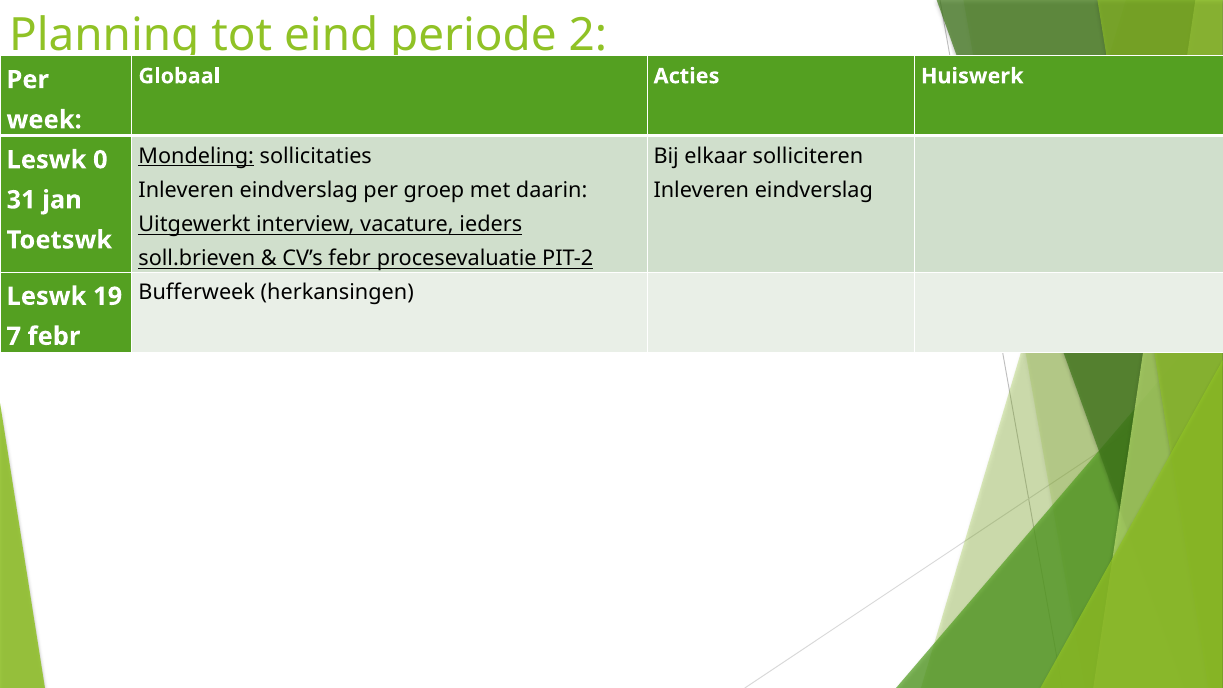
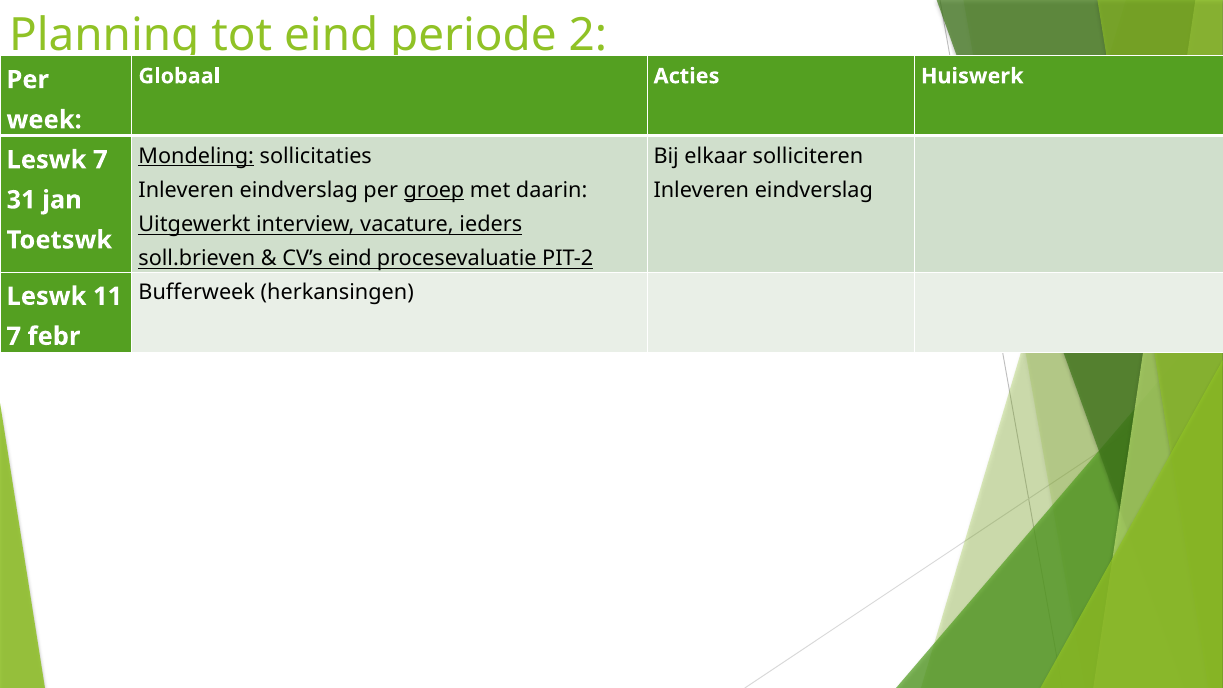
Leswk 0: 0 -> 7
groep underline: none -> present
CV’s febr: febr -> eind
19: 19 -> 11
